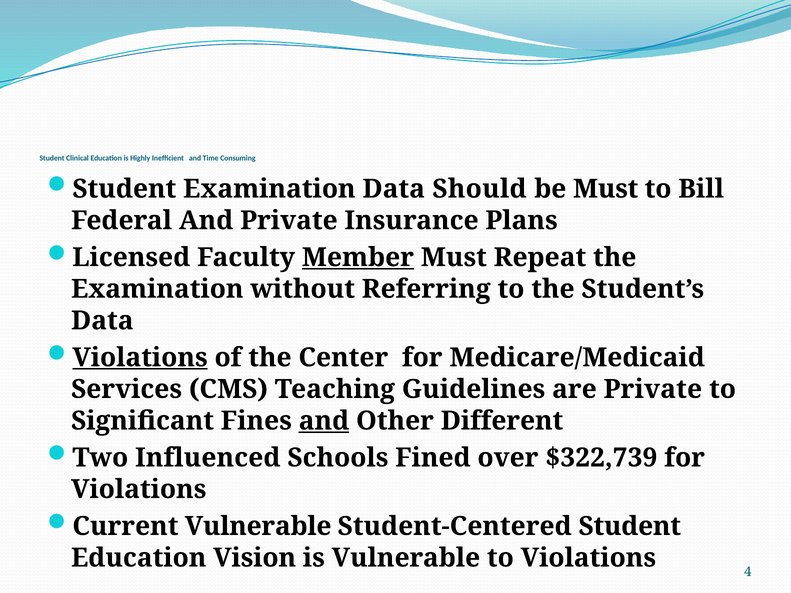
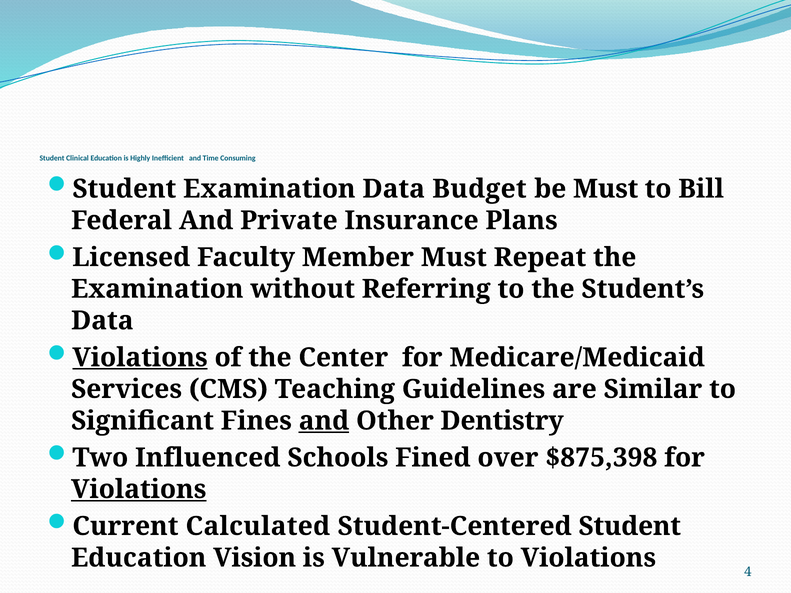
Should: Should -> Budget
Member underline: present -> none
are Private: Private -> Similar
Different: Different -> Dentistry
$322,739: $322,739 -> $875,398
Violations at (139, 490) underline: none -> present
Current Vulnerable: Vulnerable -> Calculated
